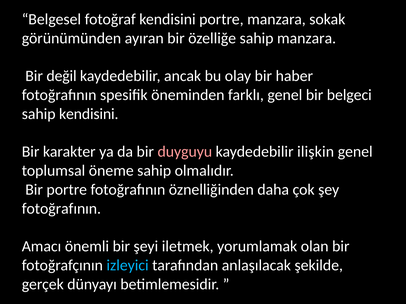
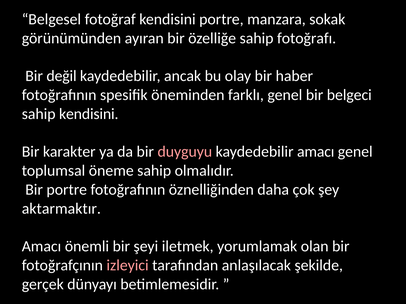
sahip manzara: manzara -> fotoğrafı
kaydedebilir ilişkin: ilişkin -> amacı
fotoğrafının at (61, 209): fotoğrafının -> aktarmaktır
izleyici colour: light blue -> pink
